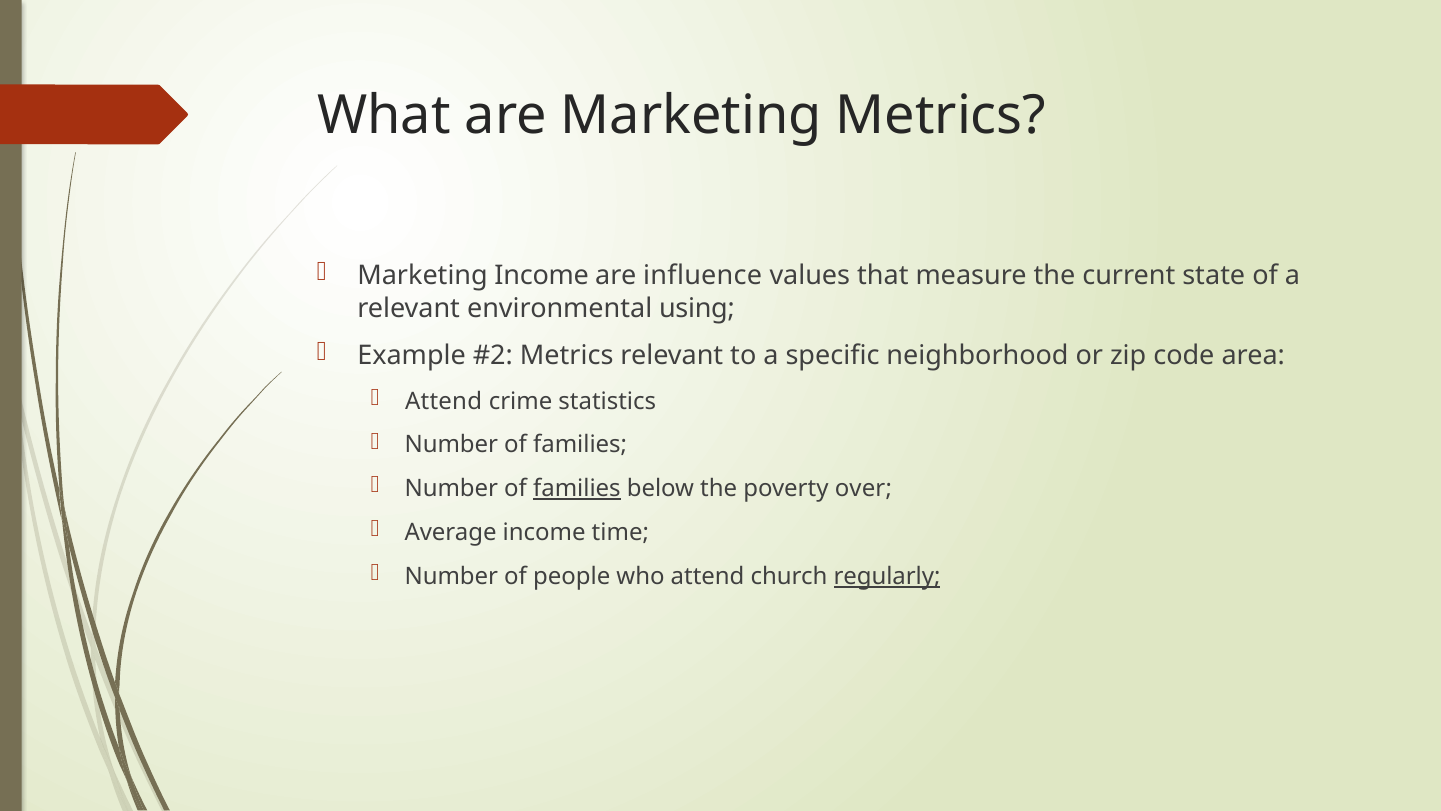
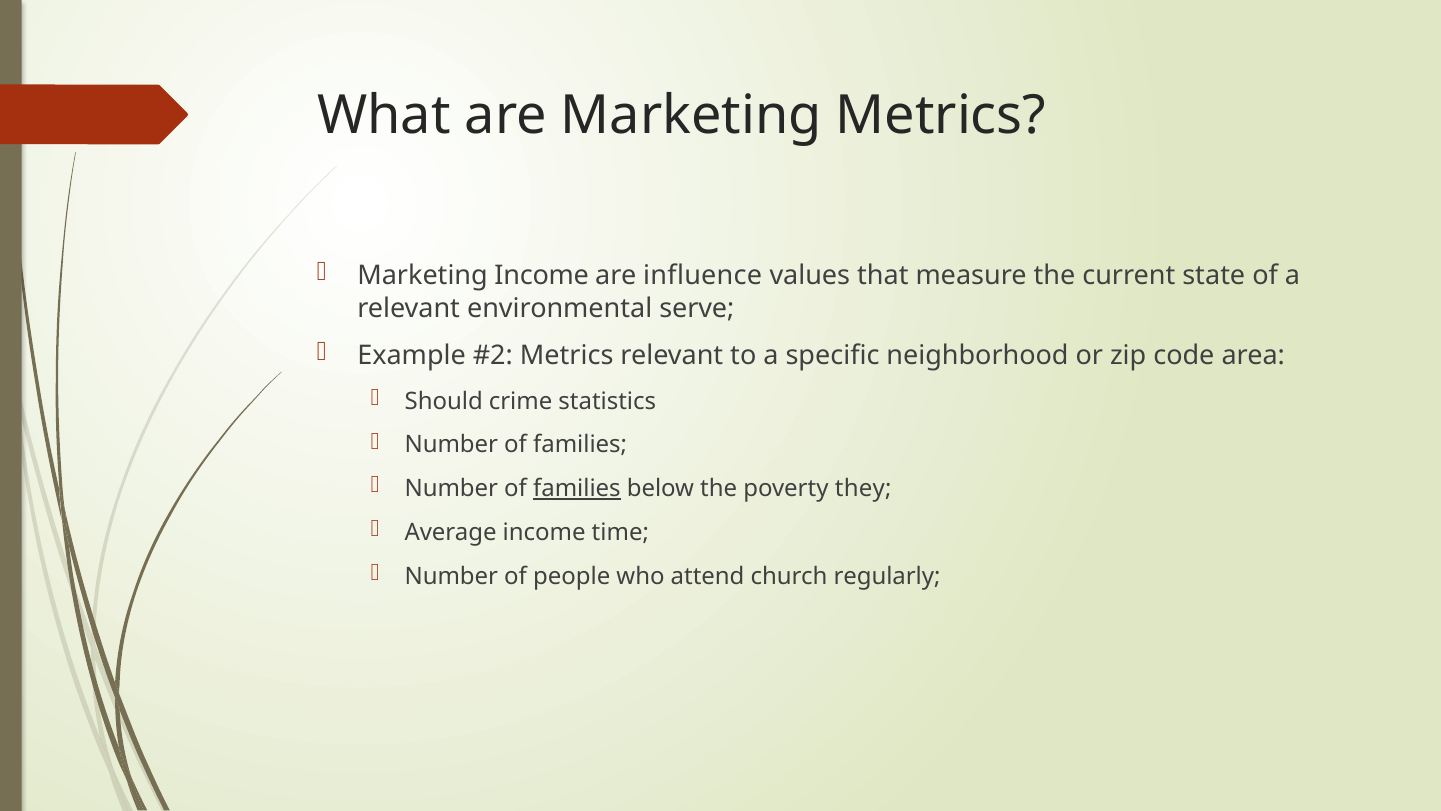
using: using -> serve
Attend at (444, 401): Attend -> Should
over: over -> they
regularly underline: present -> none
